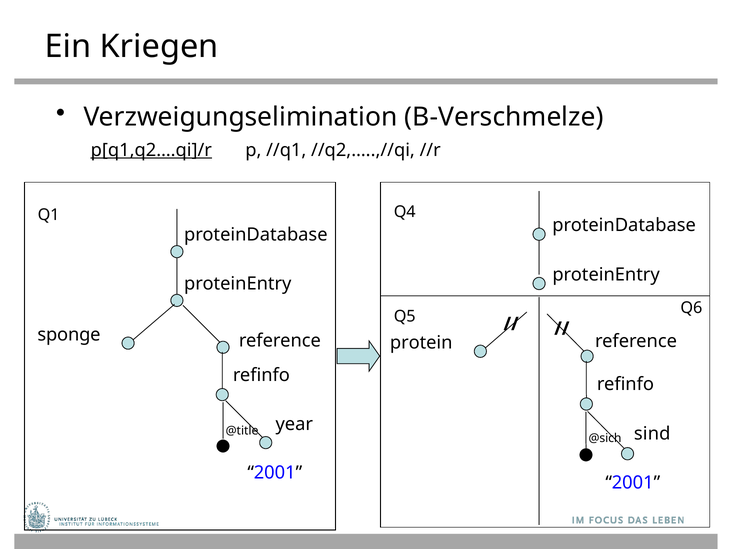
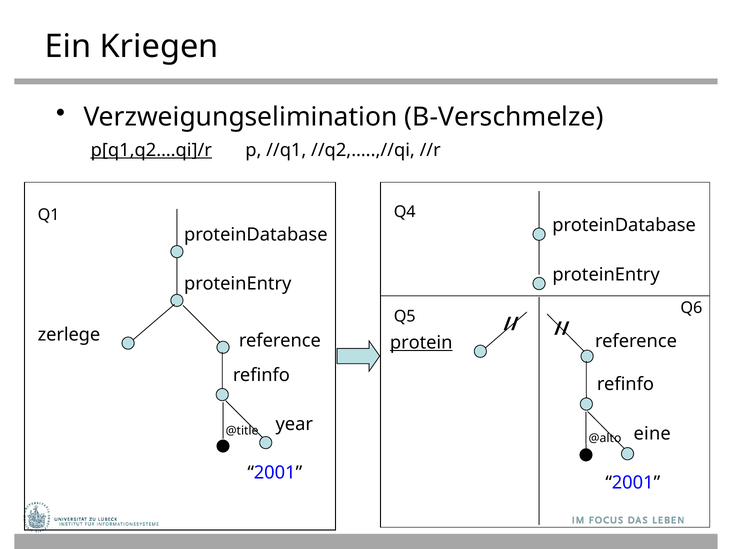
sponge: sponge -> zerlege
protein underline: none -> present
sind: sind -> eine
@sich: @sich -> @alto
